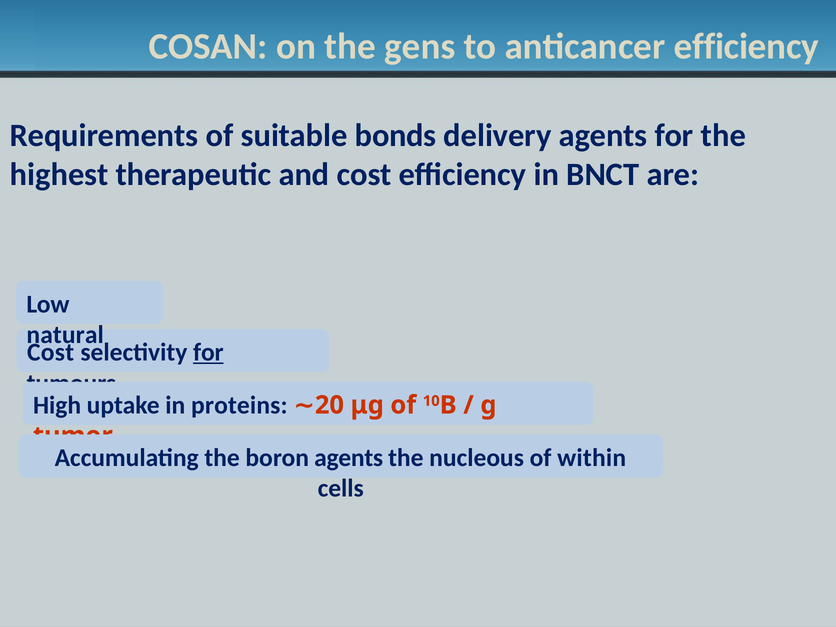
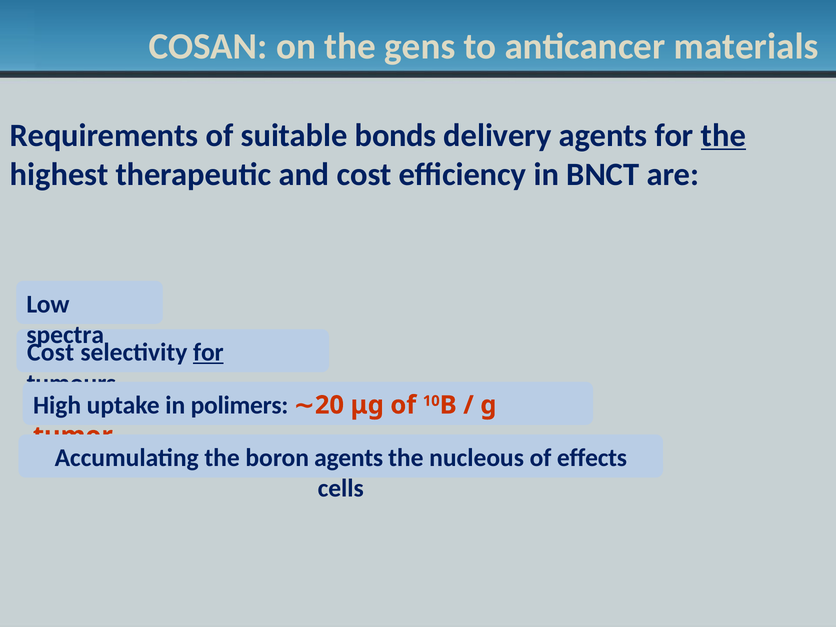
anticancer efficiency: efficiency -> materials
the at (723, 135) underline: none -> present
natural: natural -> spectra
proteins: proteins -> polimers
within: within -> effects
